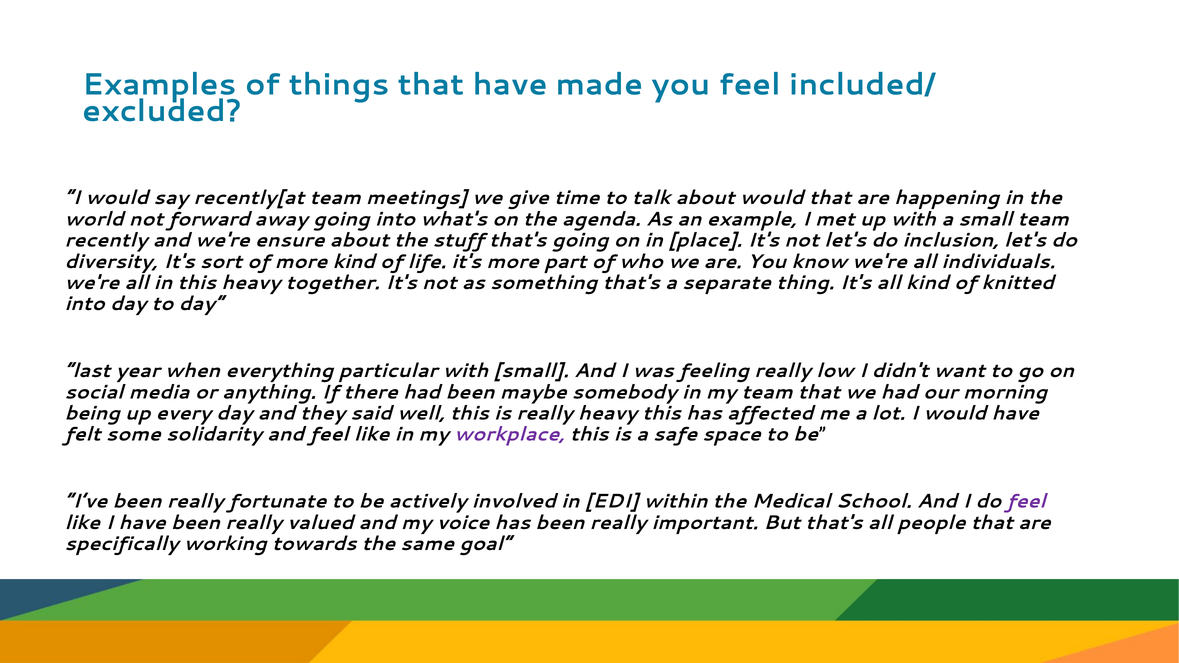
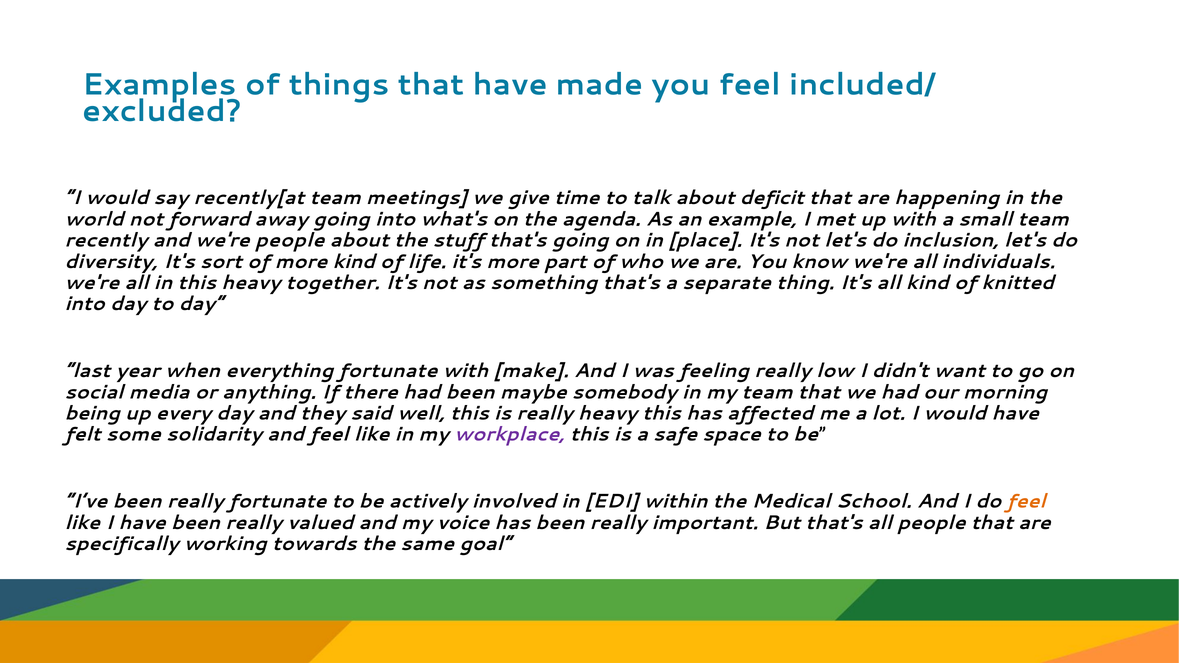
about would: would -> deficit
we're ensure: ensure -> people
everything particular: particular -> fortunate
with small: small -> make
feel at (1026, 502) colour: purple -> orange
